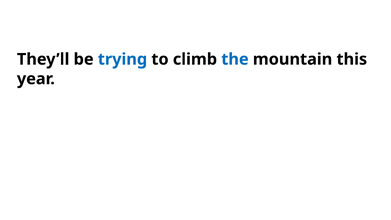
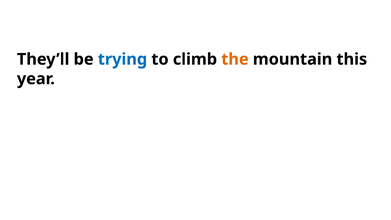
the colour: blue -> orange
